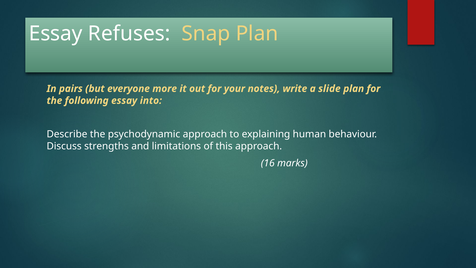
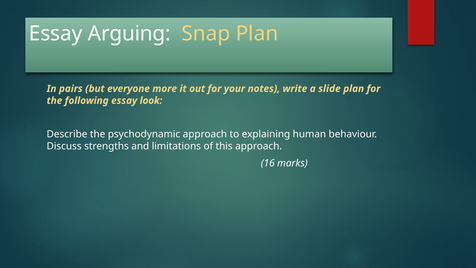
Refuses: Refuses -> Arguing
into: into -> look
